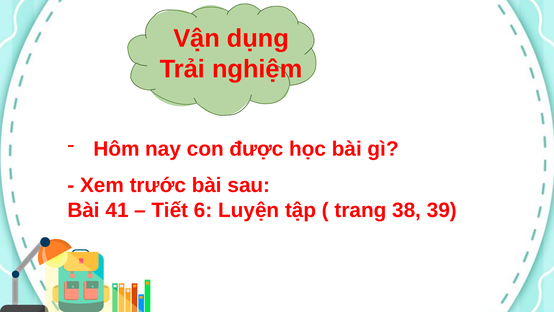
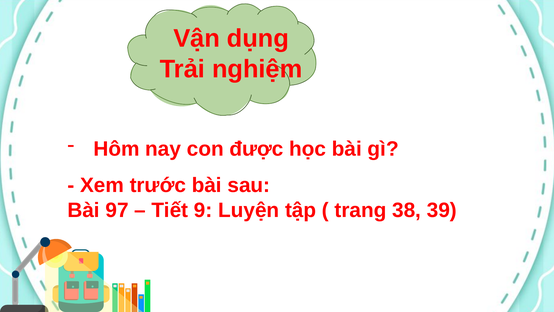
41: 41 -> 97
6: 6 -> 9
